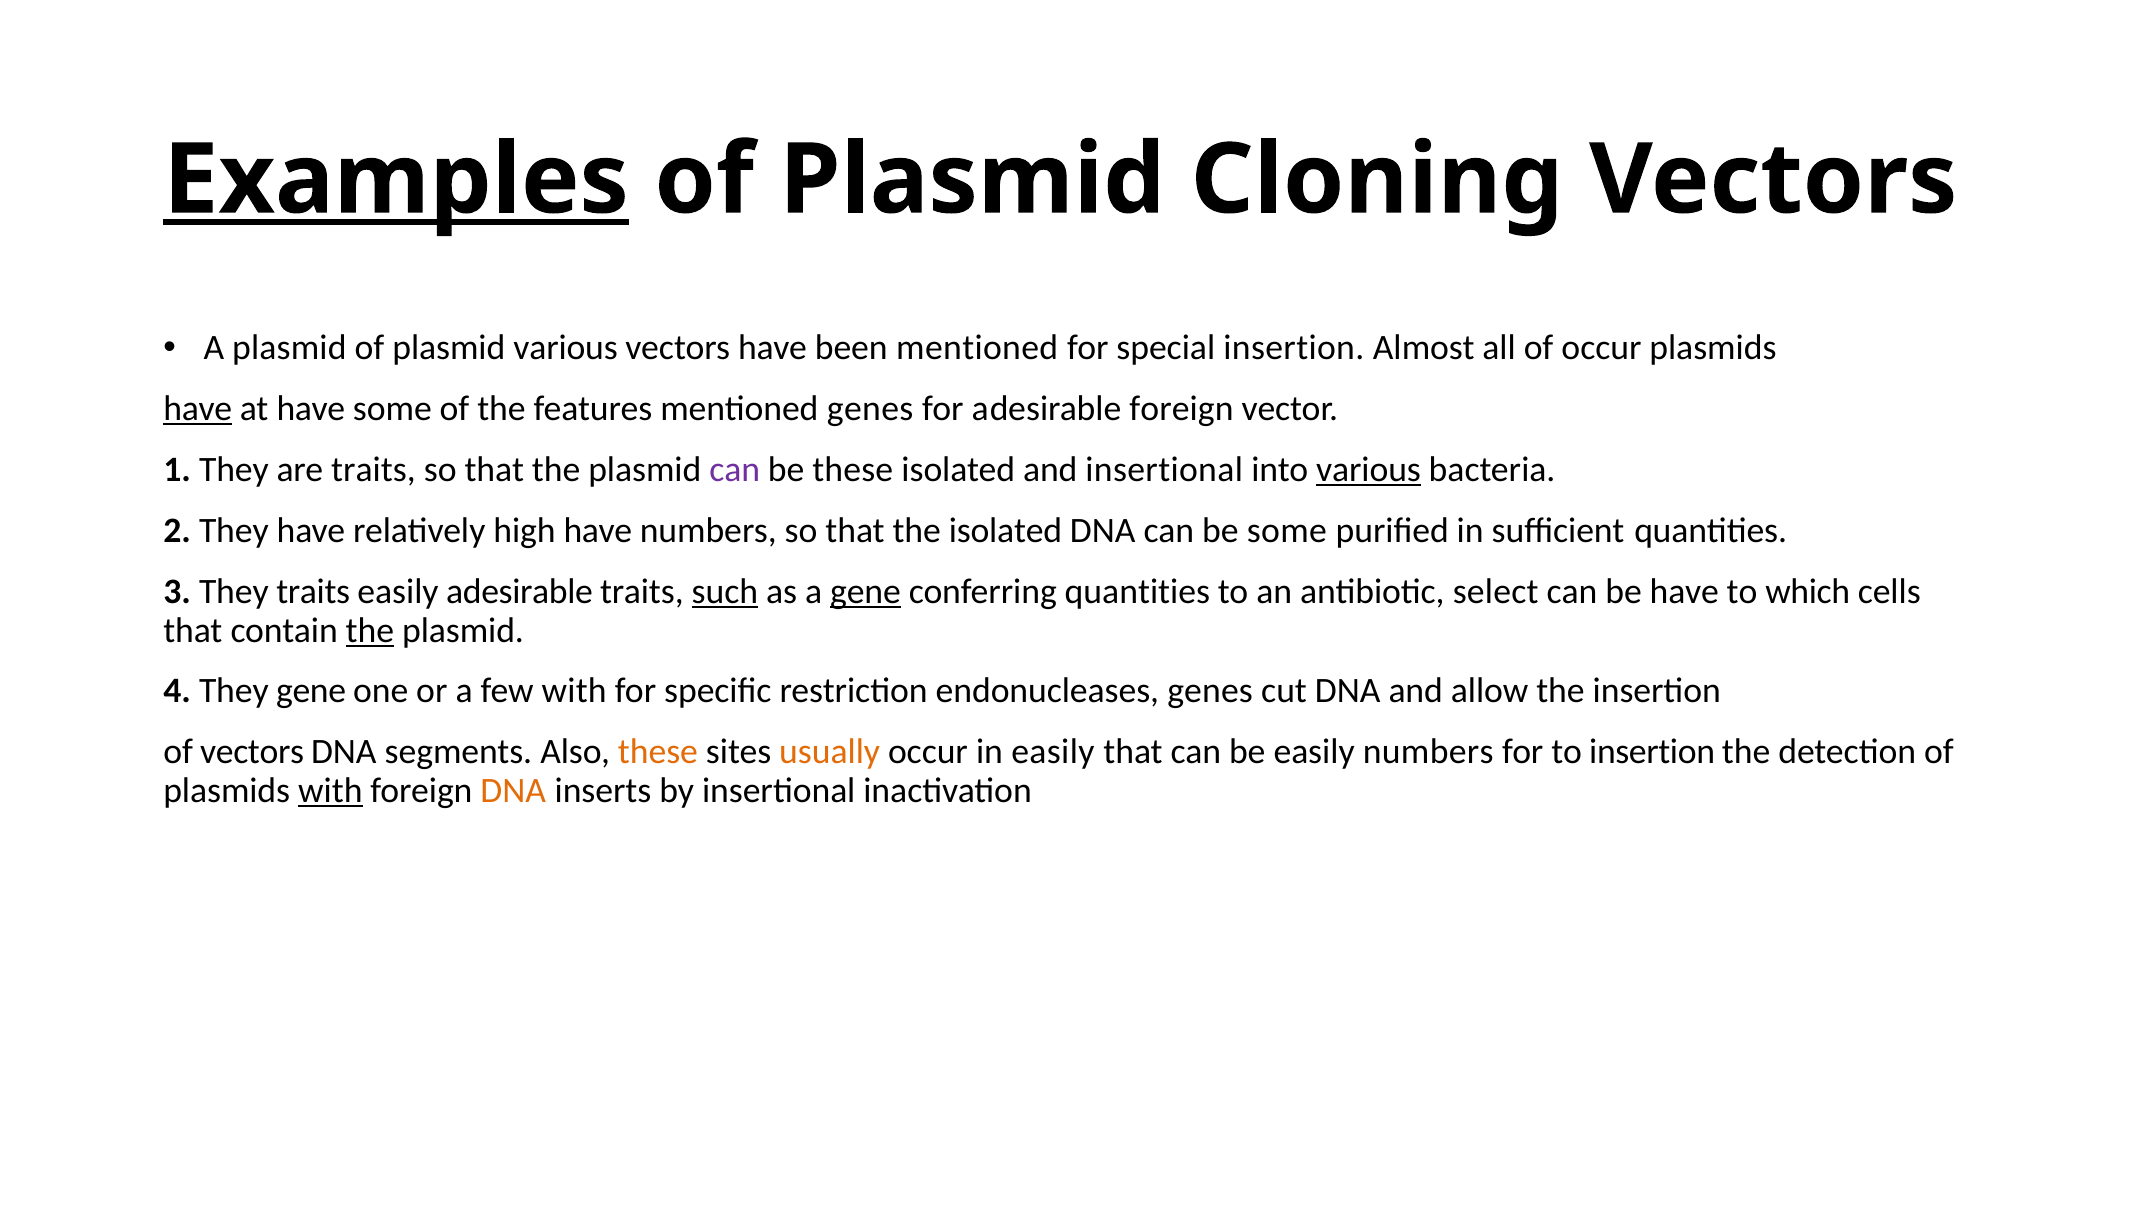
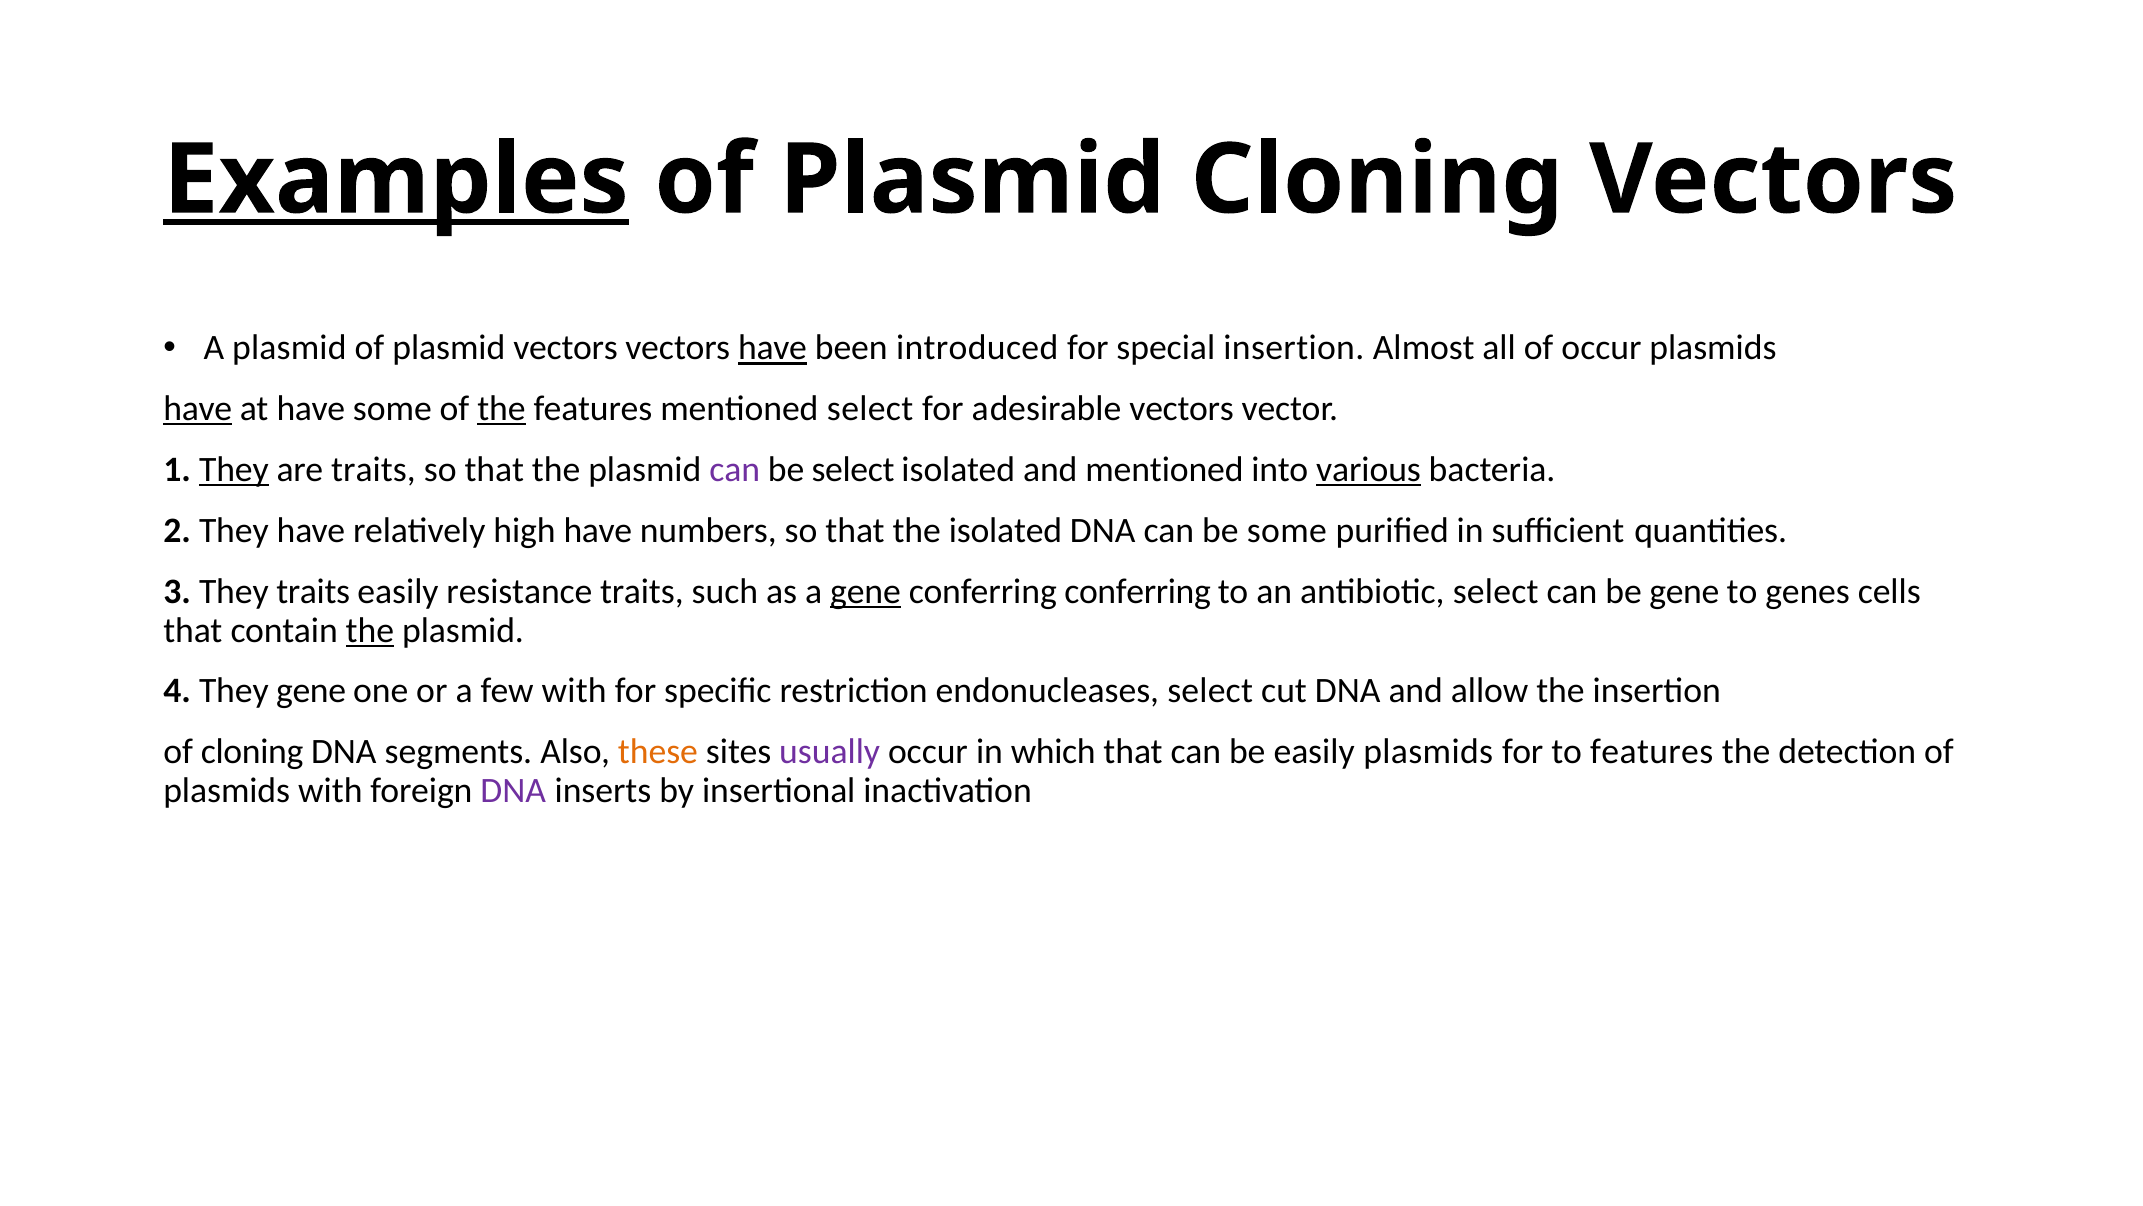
plasmid various: various -> vectors
have at (772, 348) underline: none -> present
been mentioned: mentioned -> introduced
the at (502, 409) underline: none -> present
mentioned genes: genes -> select
adesirable foreign: foreign -> vectors
They at (234, 470) underline: none -> present
be these: these -> select
and insertional: insertional -> mentioned
easily adesirable: adesirable -> resistance
such underline: present -> none
conferring quantities: quantities -> conferring
be have: have -> gene
which: which -> genes
endonucleases genes: genes -> select
of vectors: vectors -> cloning
usually colour: orange -> purple
in easily: easily -> which
easily numbers: numbers -> plasmids
to insertion: insertion -> features
with at (330, 790) underline: present -> none
DNA at (513, 790) colour: orange -> purple
